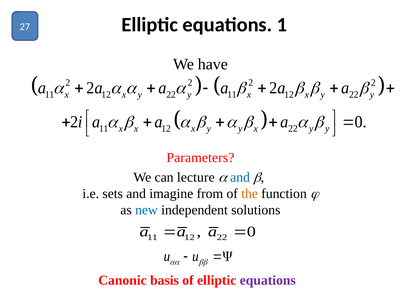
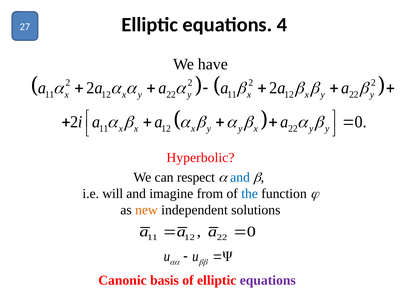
1: 1 -> 4
Parameters: Parameters -> Hyperbolic
lecture: lecture -> respect
sets: sets -> will
the colour: orange -> blue
new colour: blue -> orange
